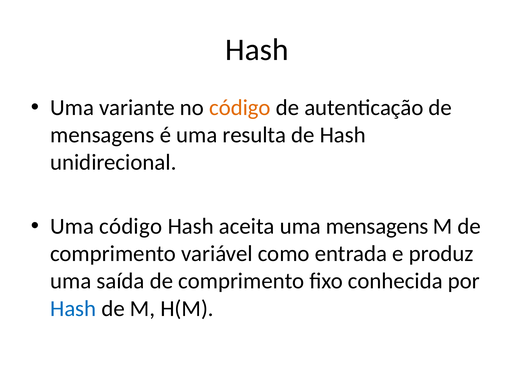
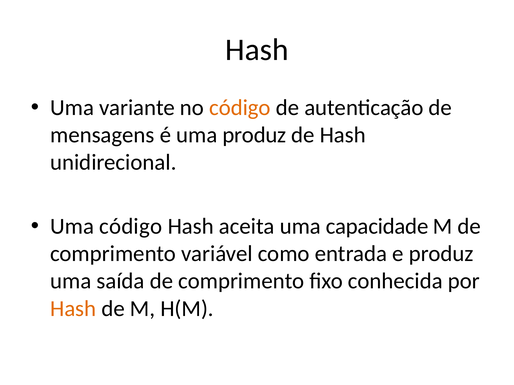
uma resulta: resulta -> produz
uma mensagens: mensagens -> capacidade
Hash at (73, 309) colour: blue -> orange
